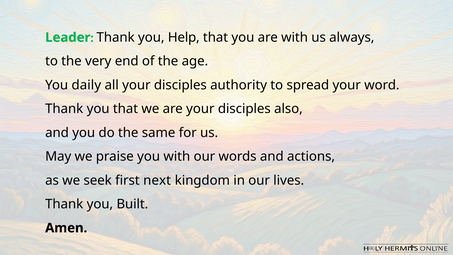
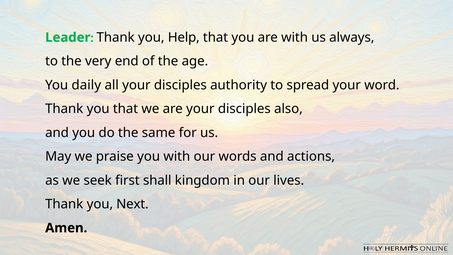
next: next -> shall
Built: Built -> Next
